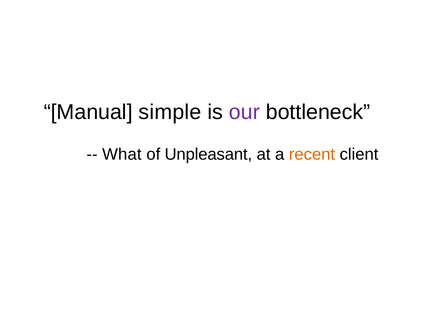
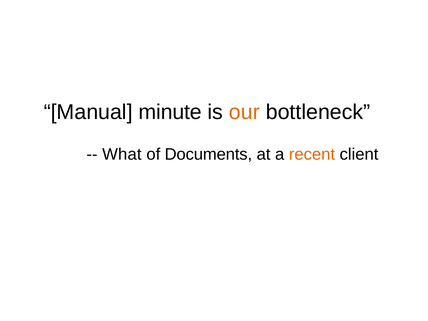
simple: simple -> minute
our colour: purple -> orange
Unpleasant: Unpleasant -> Documents
